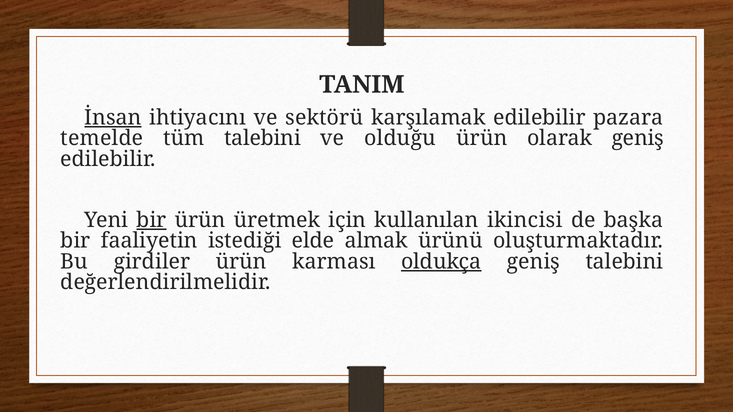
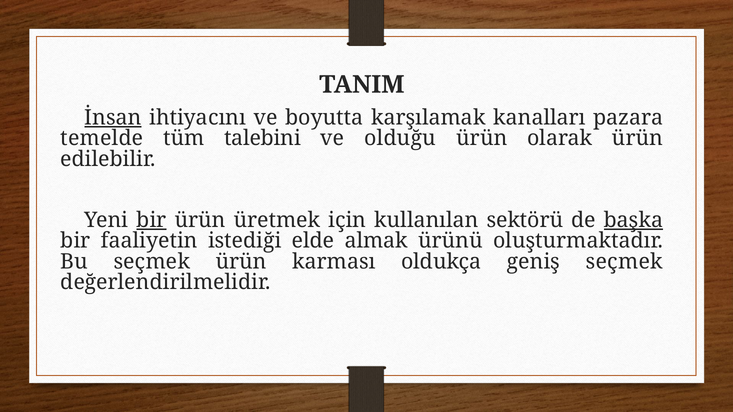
sektörü: sektörü -> boyutta
karşılamak edilebilir: edilebilir -> kanalları
olarak geniş: geniş -> ürün
ikincisi: ikincisi -> sektörü
başka underline: none -> present
Bu girdiler: girdiler -> seçmek
oldukça underline: present -> none
geniş talebini: talebini -> seçmek
